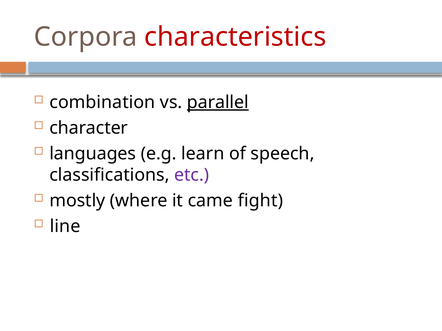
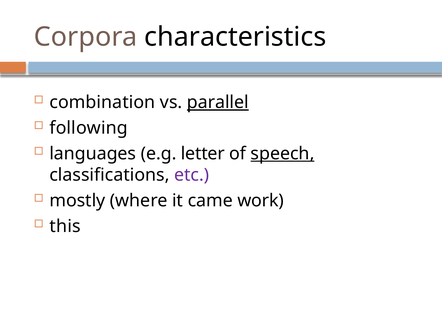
characteristics colour: red -> black
character: character -> following
learn: learn -> letter
speech underline: none -> present
fight: fight -> work
line: line -> this
